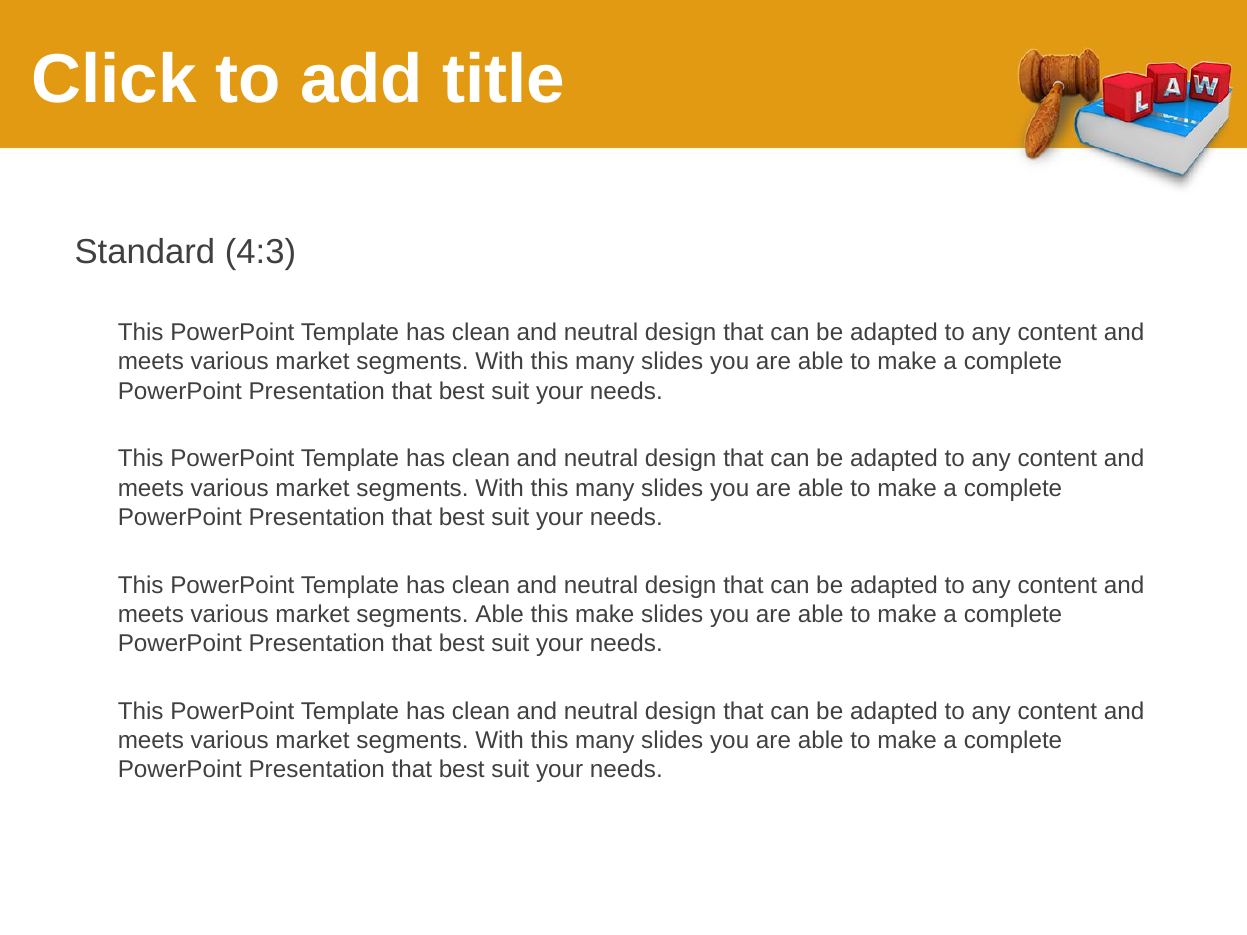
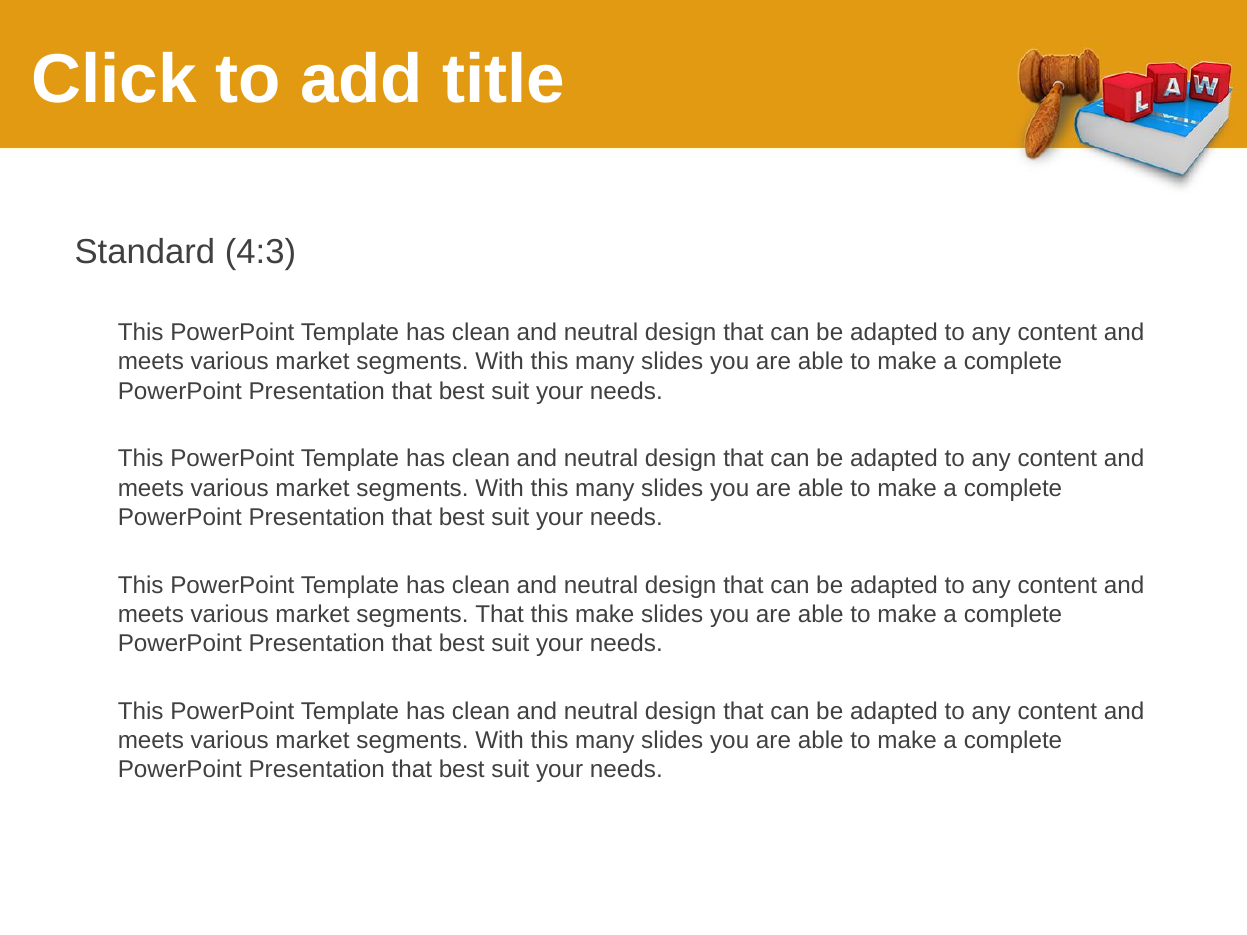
segments Able: Able -> That
